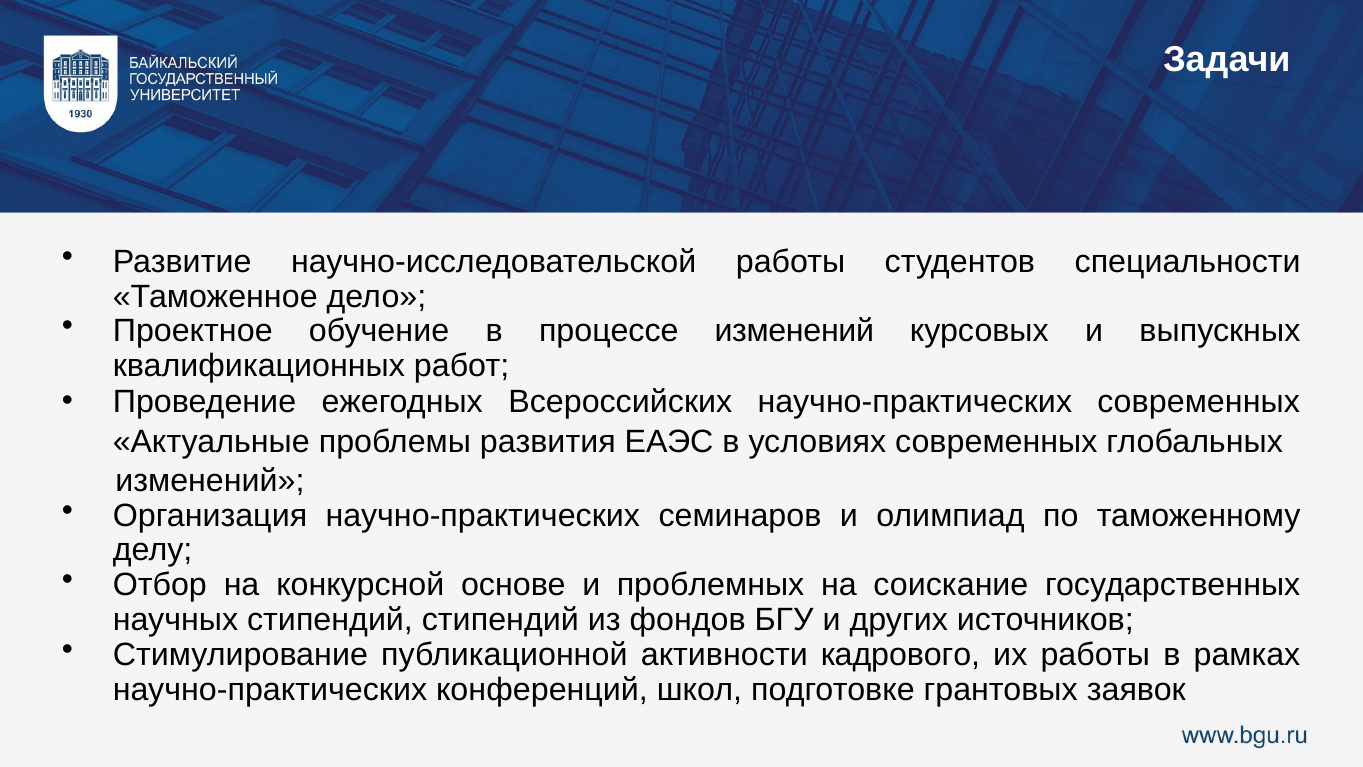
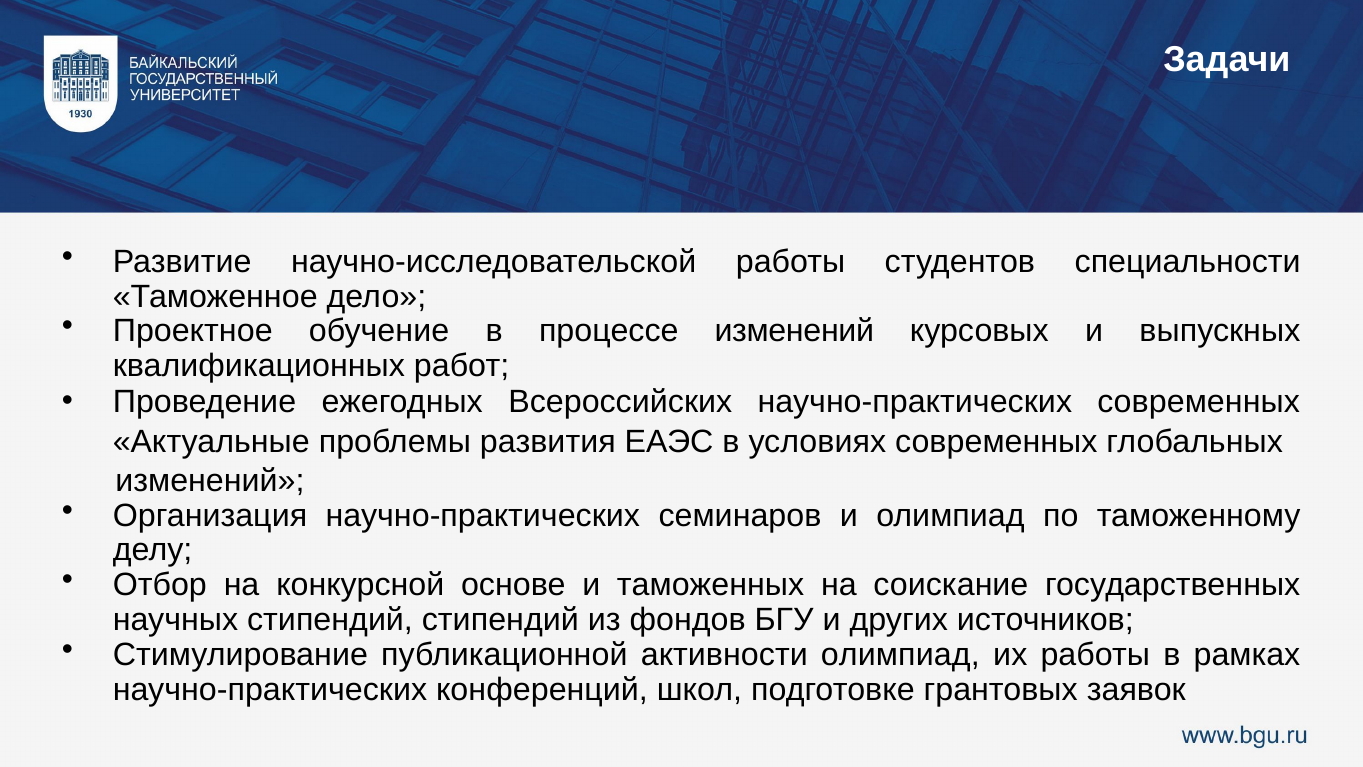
проблемных: проблемных -> таможенных
активности кадрового: кадрового -> олимпиад
